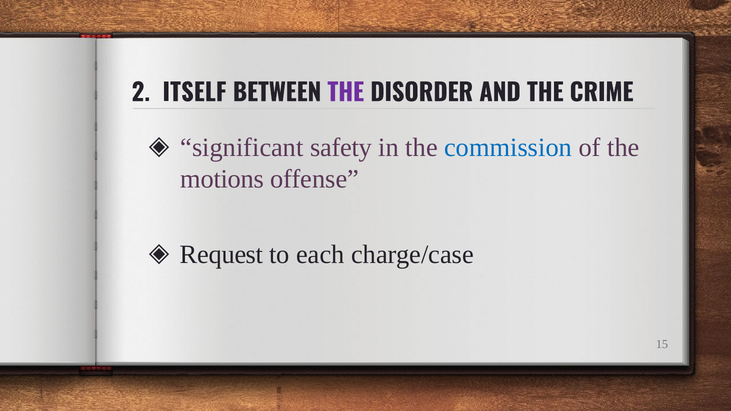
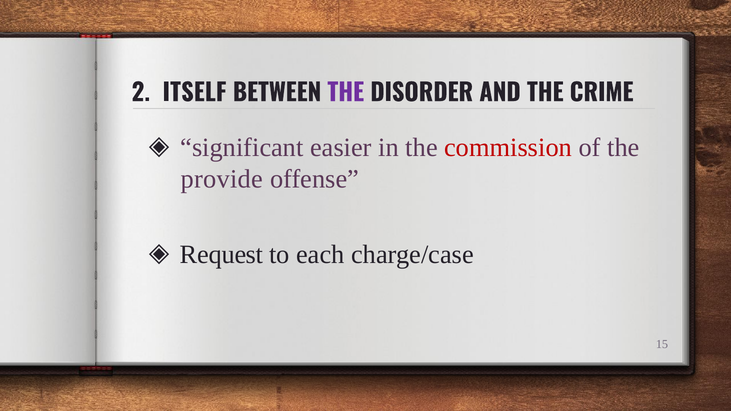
safety: safety -> easier
commission colour: blue -> red
motions: motions -> provide
